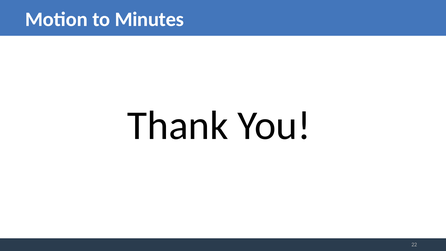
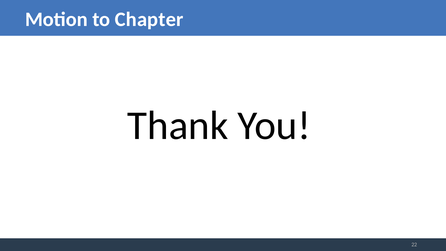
Minutes: Minutes -> Chapter
